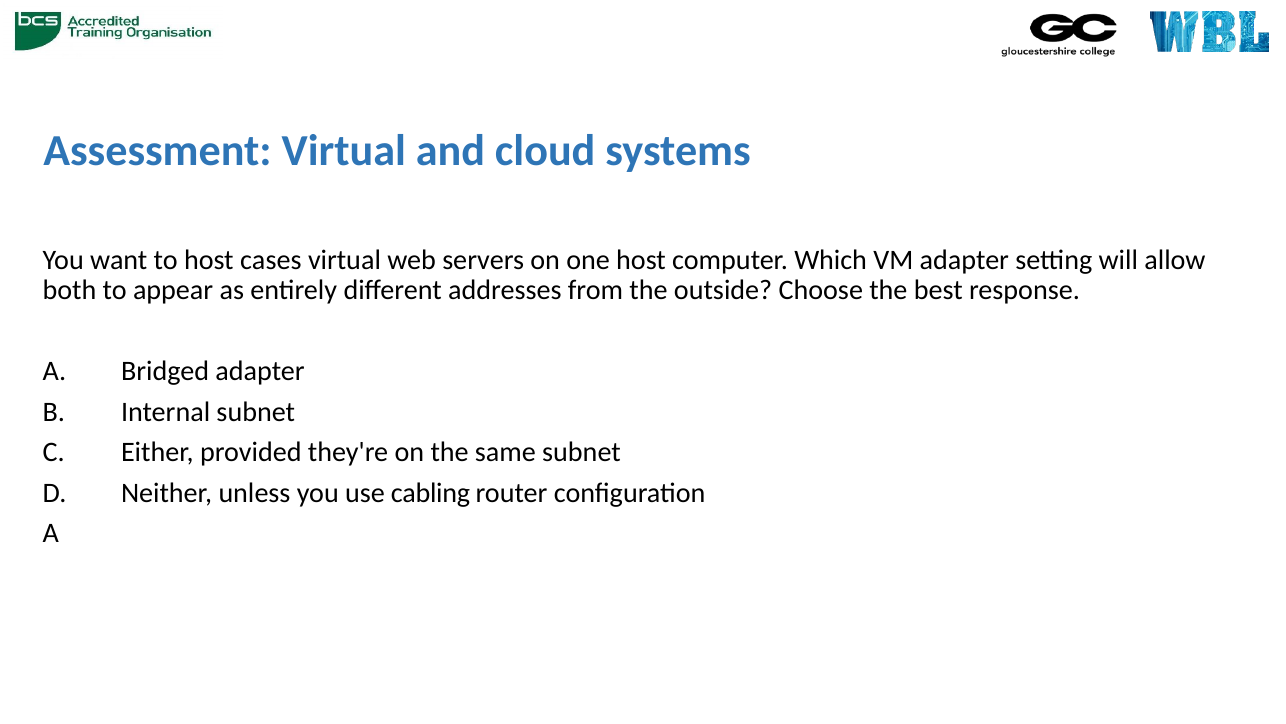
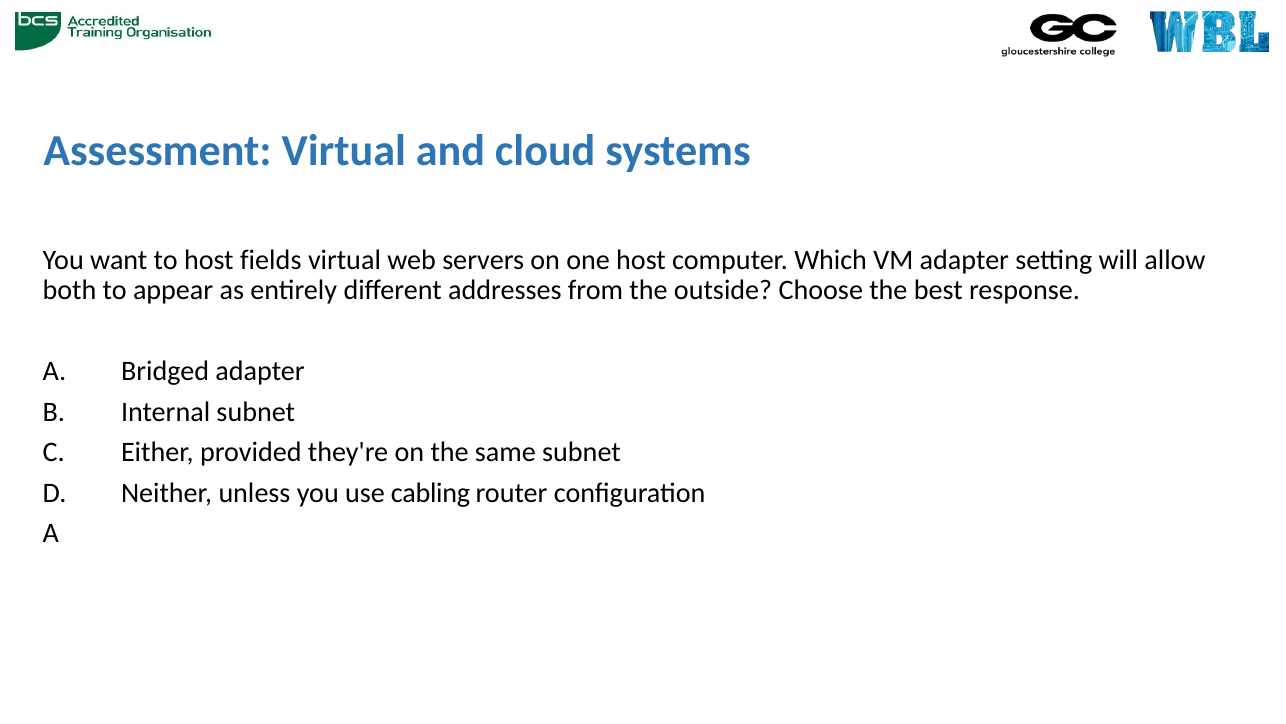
cases: cases -> fields
